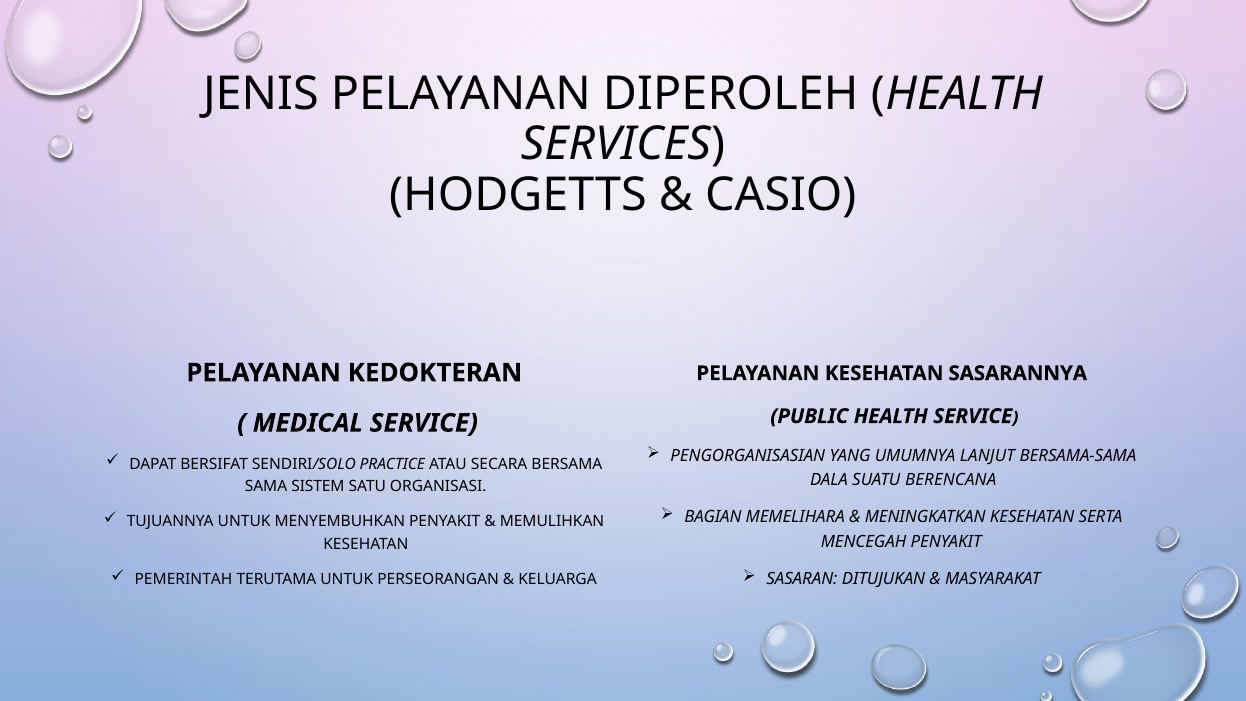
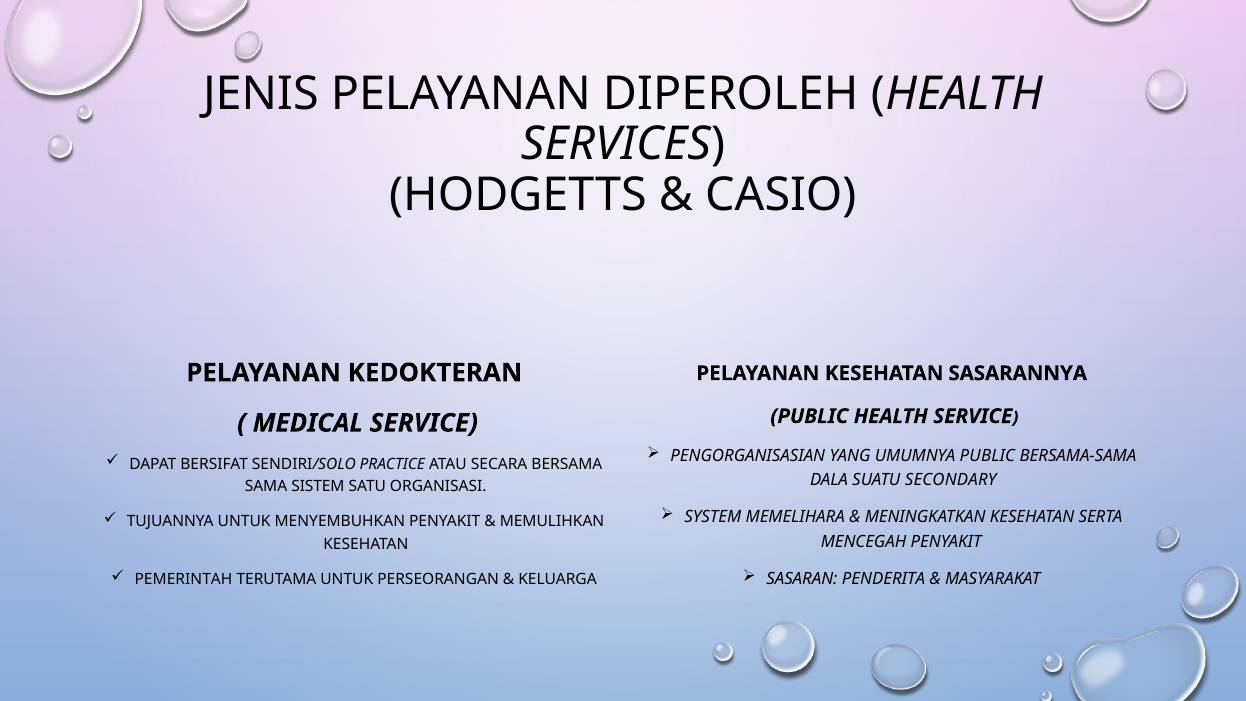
UMUMNYA LANJUT: LANJUT -> PUBLIC
BERENCANA: BERENCANA -> SECONDARY
BAGIAN: BAGIAN -> SYSTEM
DITUJUKAN: DITUJUKAN -> PENDERITA
